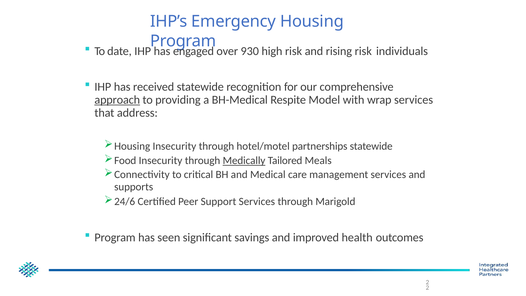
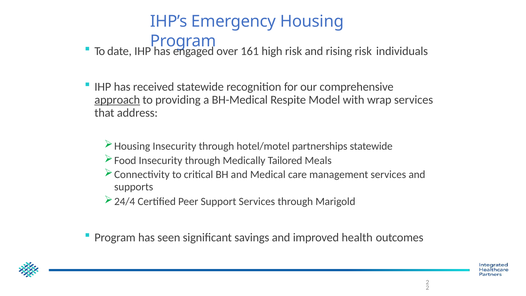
930: 930 -> 161
Medically underline: present -> none
24/6: 24/6 -> 24/4
